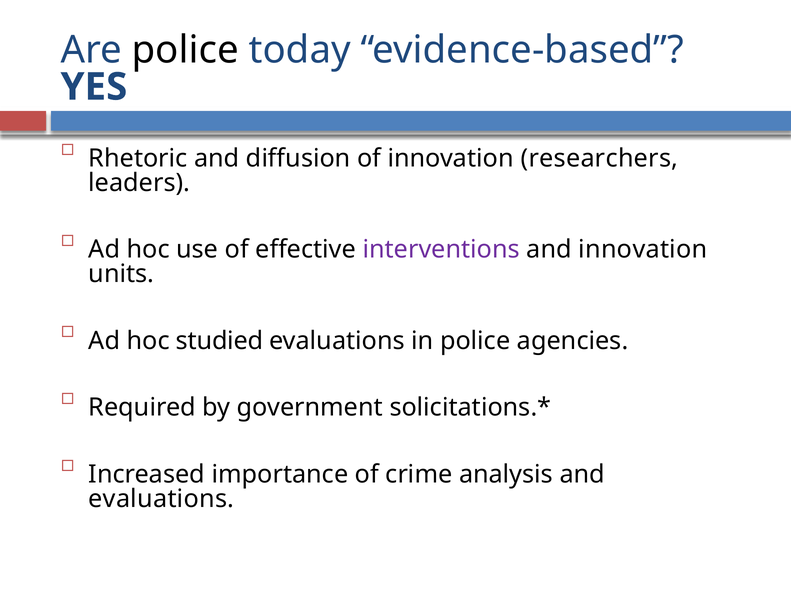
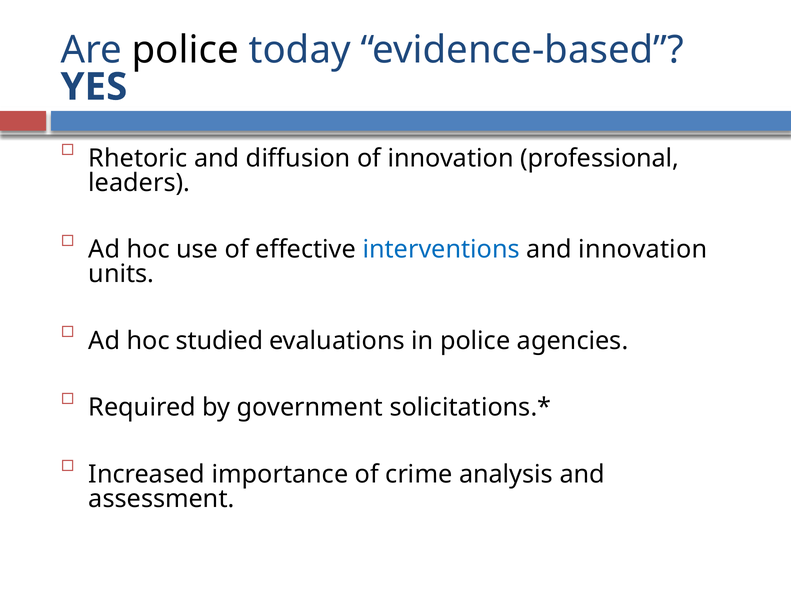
researchers: researchers -> professional
interventions colour: purple -> blue
evaluations at (161, 498): evaluations -> assessment
